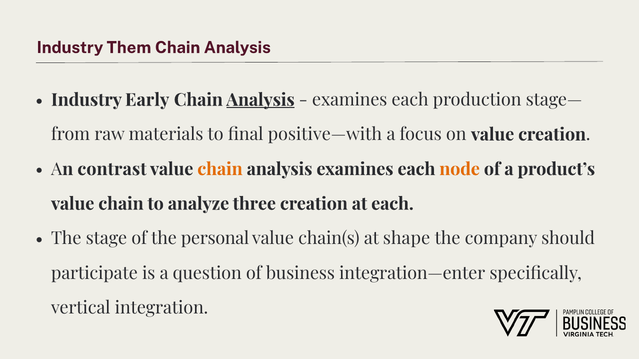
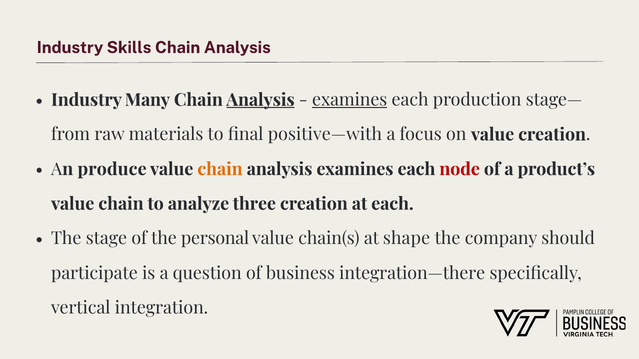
Them: Them -> Skills
Early: Early -> Many
examines at (350, 100) underline: none -> present
contrast: contrast -> produce
node colour: orange -> red
integration—enter: integration—enter -> integration—there
